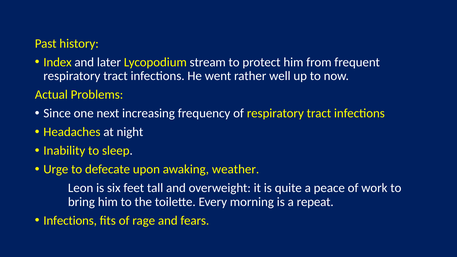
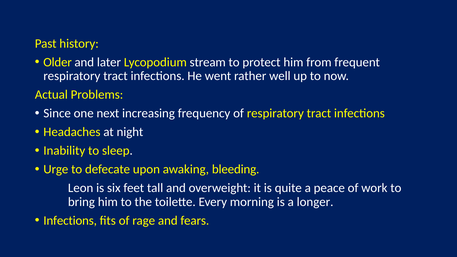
Index: Index -> Older
weather: weather -> bleeding
repeat: repeat -> longer
